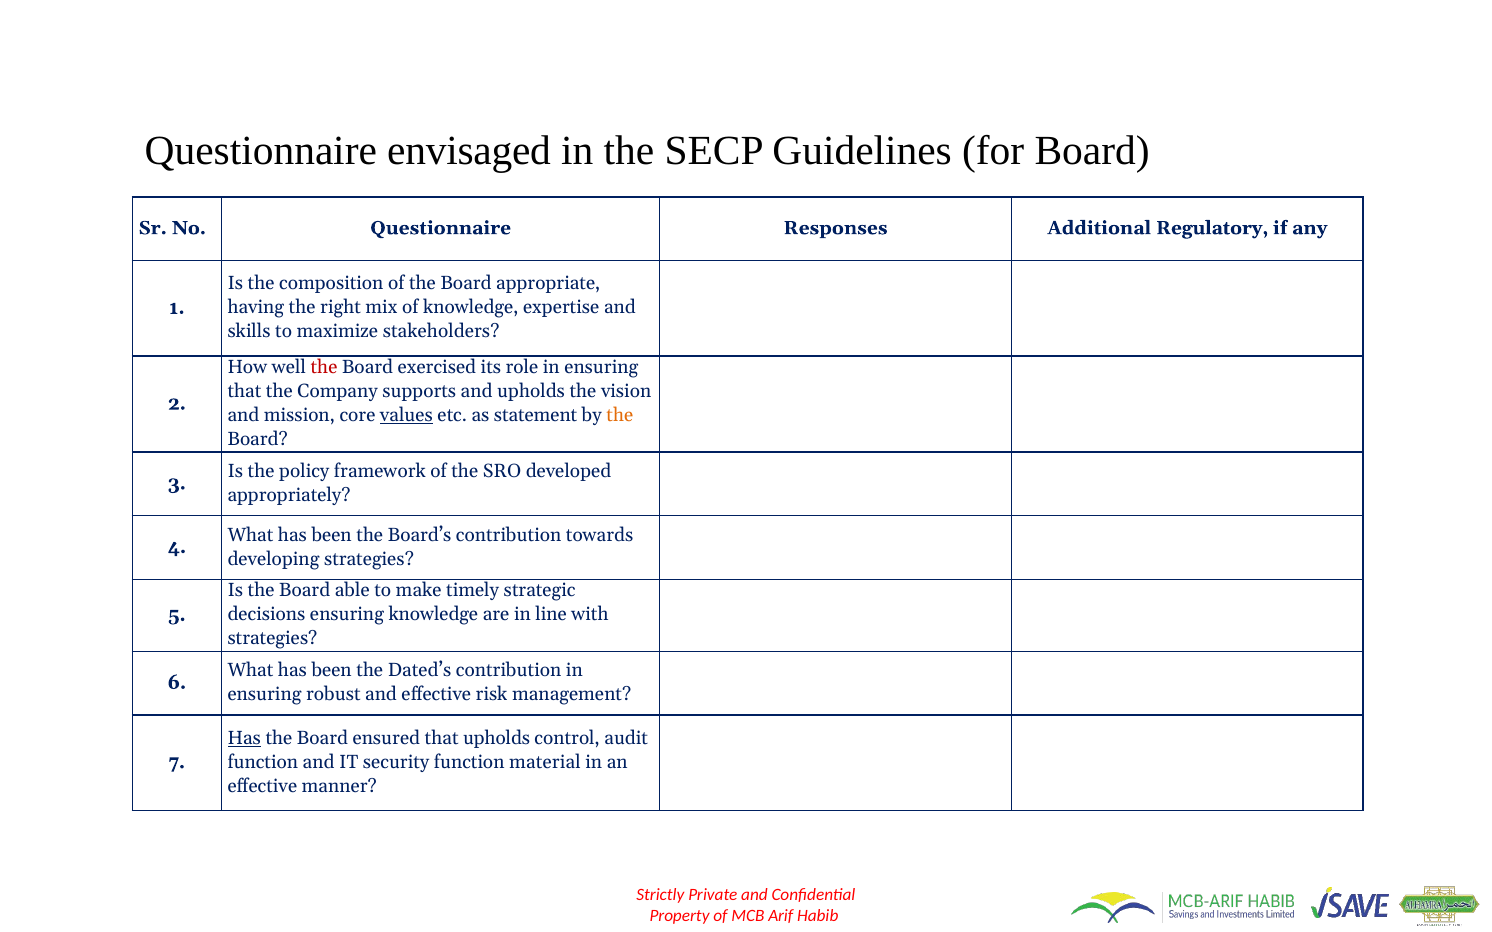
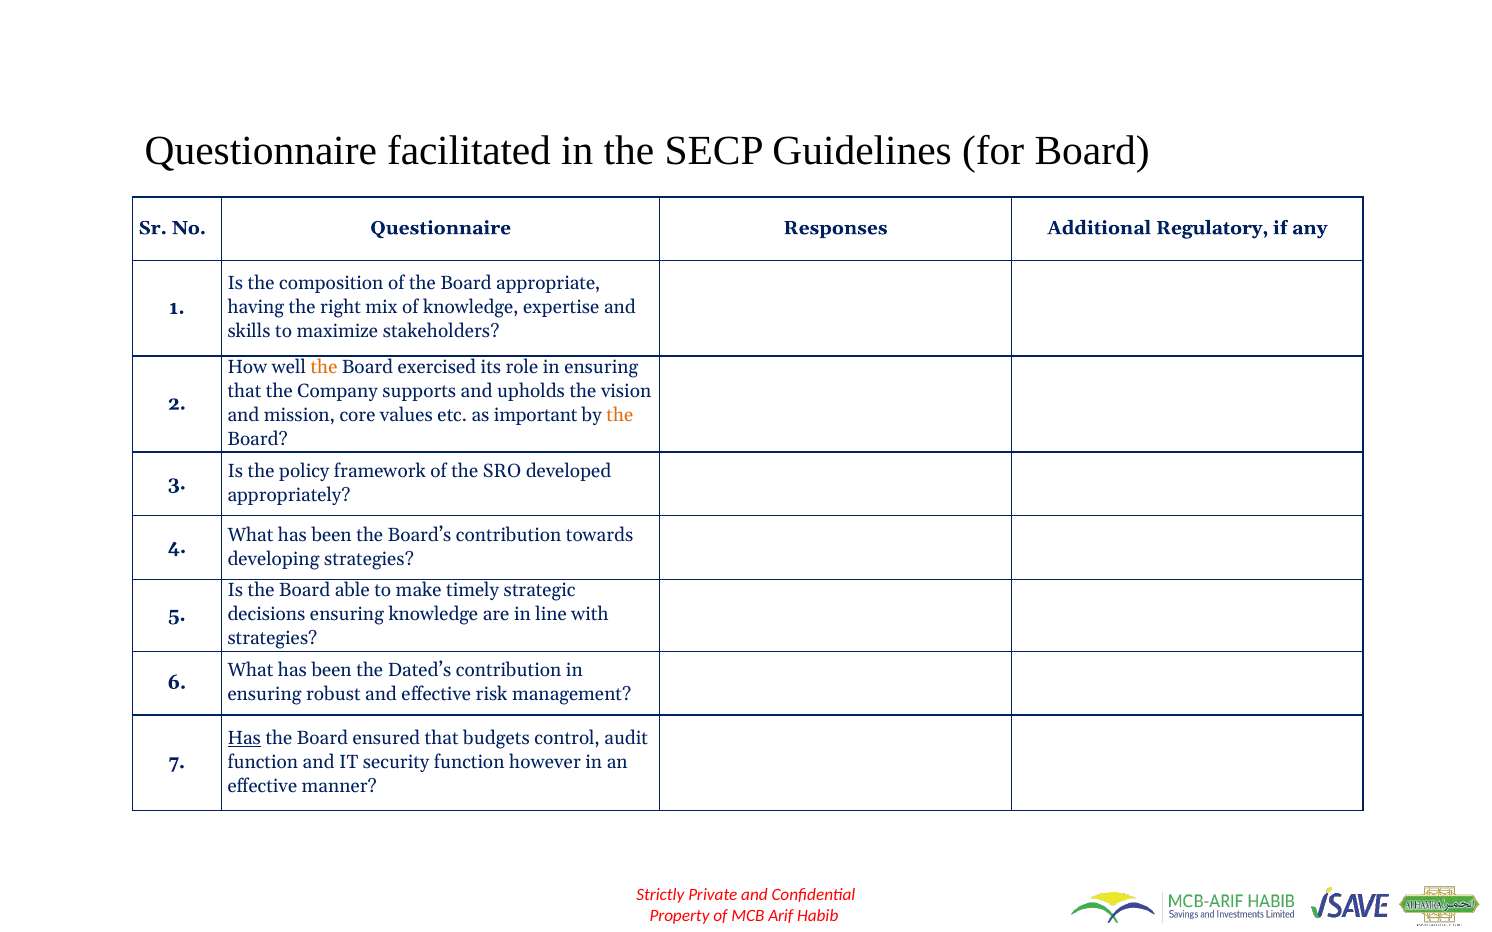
envisaged: envisaged -> facilitated
the at (324, 367) colour: red -> orange
values underline: present -> none
statement: statement -> important
that upholds: upholds -> budgets
material: material -> however
